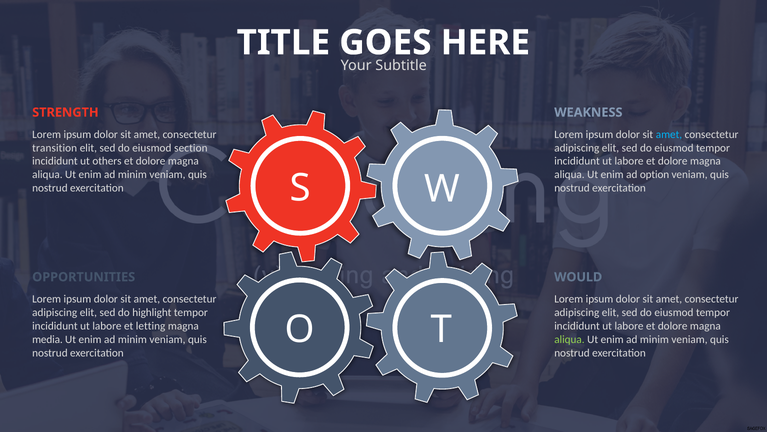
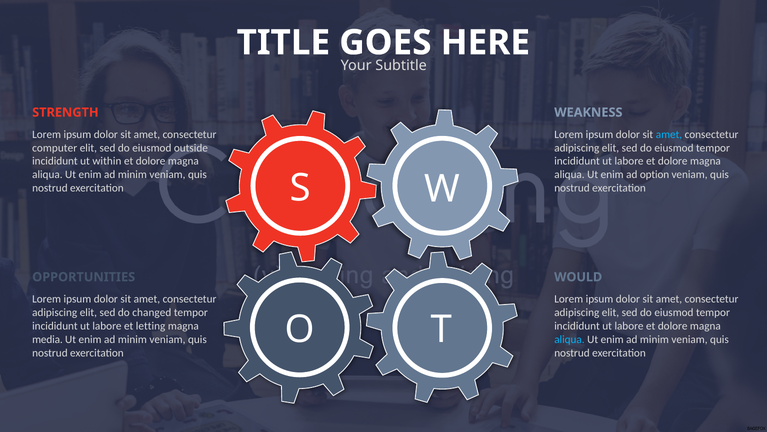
transition: transition -> computer
section: section -> outside
others: others -> within
highlight: highlight -> changed
aliqua at (569, 339) colour: light green -> light blue
